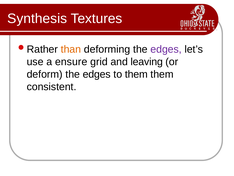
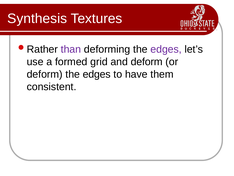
than colour: orange -> purple
ensure: ensure -> formed
and leaving: leaving -> deform
to them: them -> have
